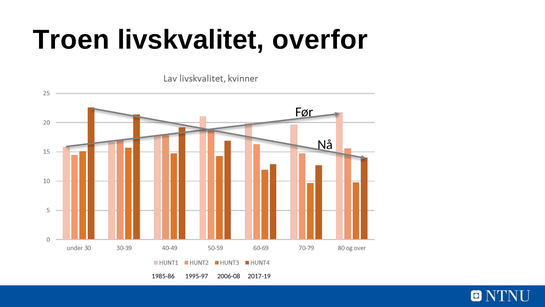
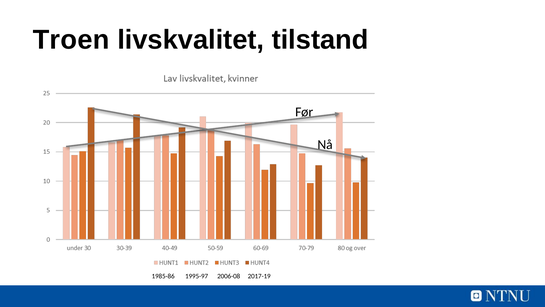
overfor: overfor -> tilstand
